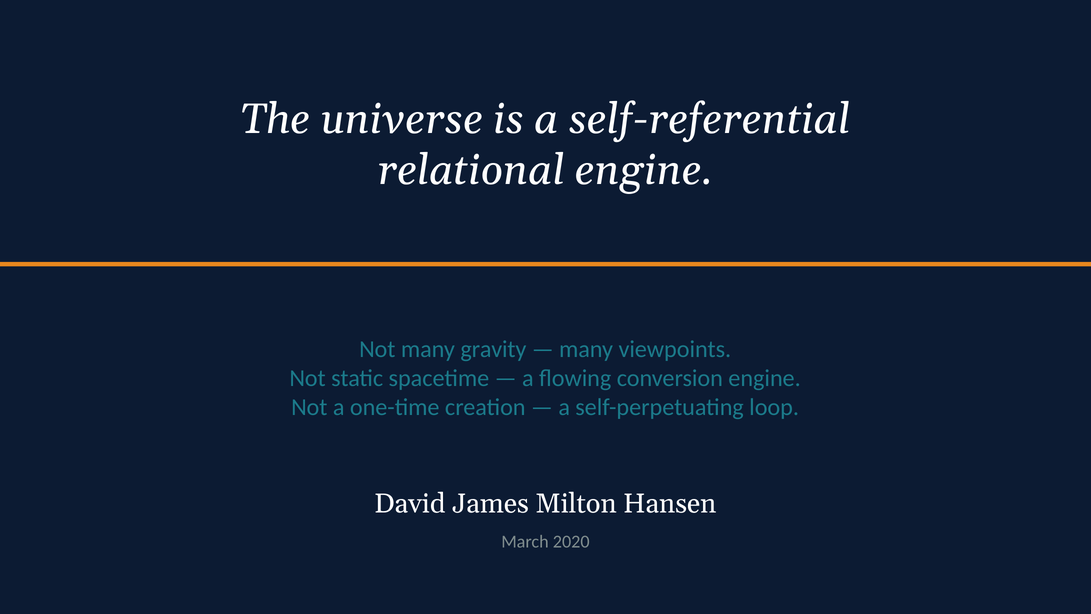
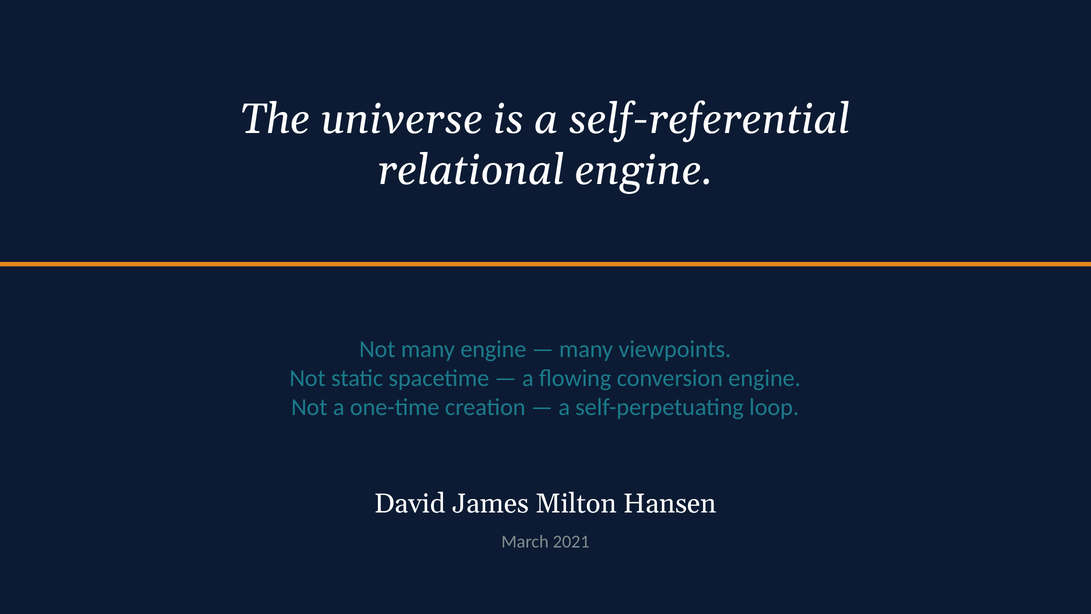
many gravity: gravity -> engine
2020: 2020 -> 2021
